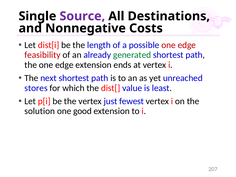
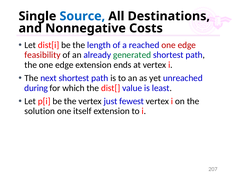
Source colour: purple -> blue
possible: possible -> reached
stores: stores -> during
good: good -> itself
